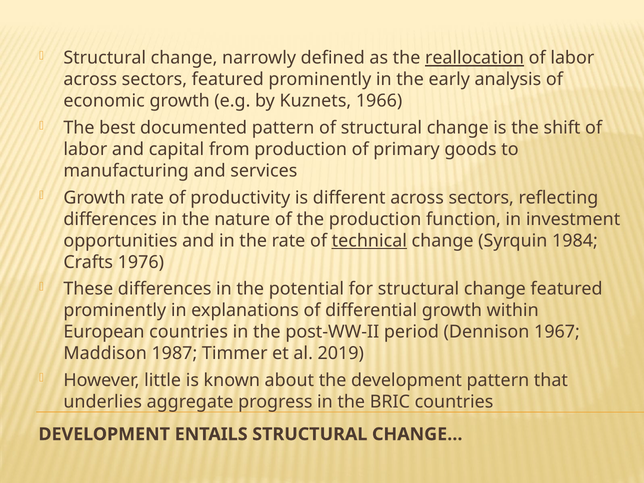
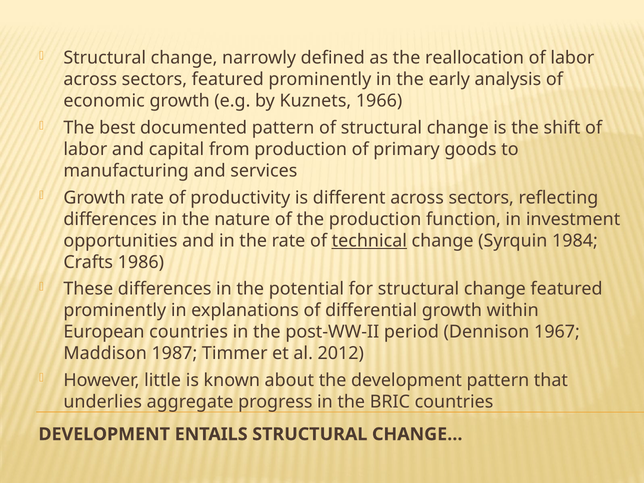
reallocation underline: present -> none
1976: 1976 -> 1986
2019: 2019 -> 2012
